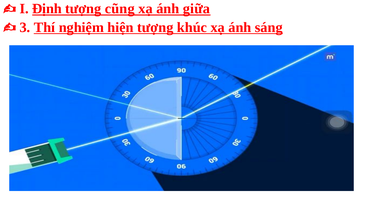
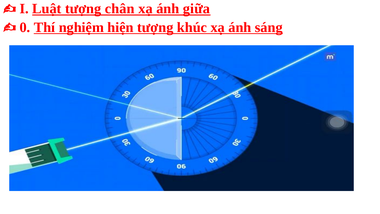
Định: Định -> Luật
cũng: cũng -> chân
3: 3 -> 0
